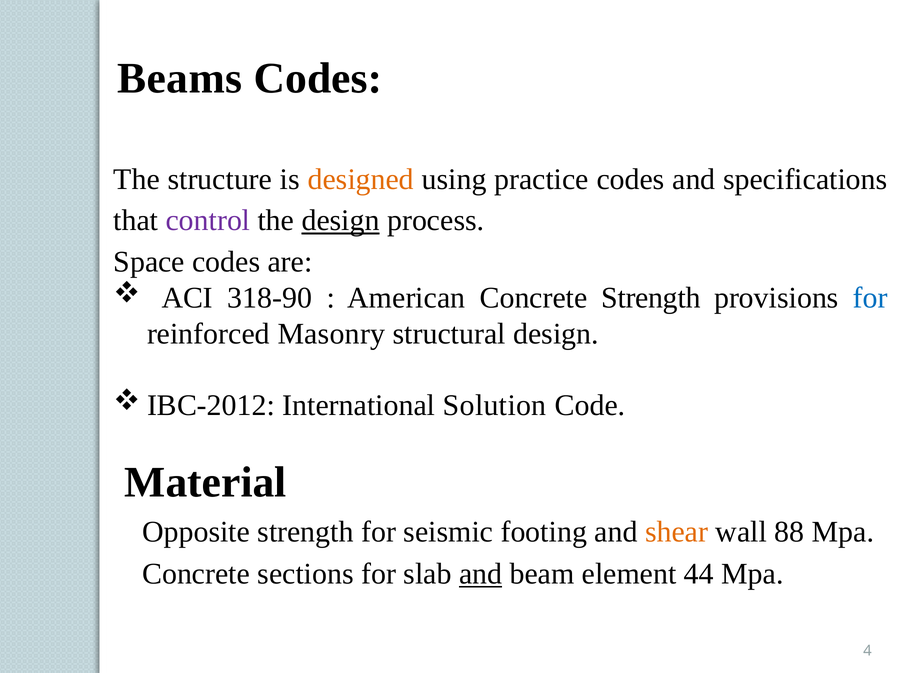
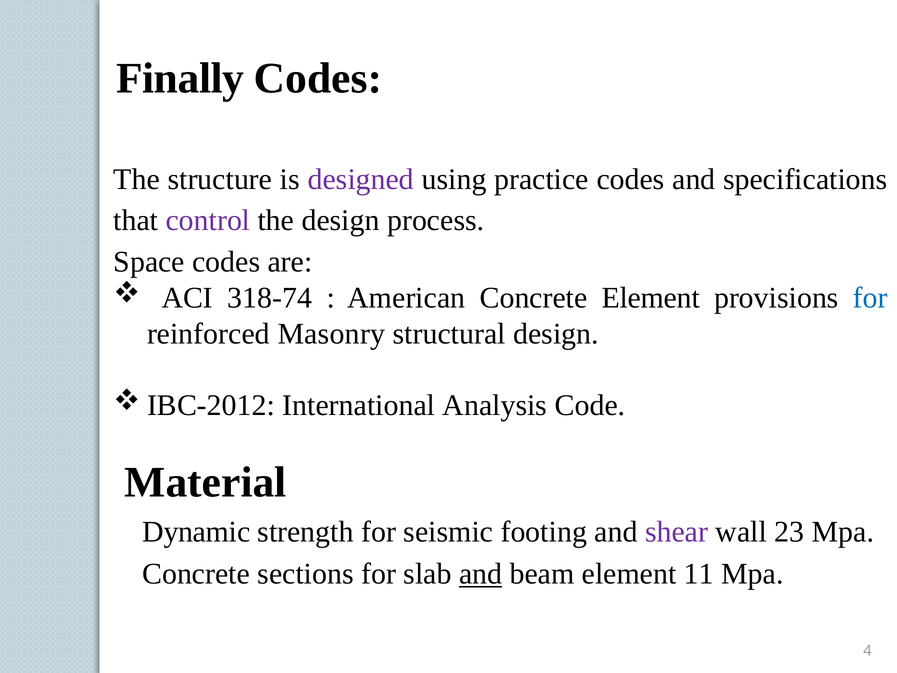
Beams: Beams -> Finally
designed colour: orange -> purple
design at (341, 221) underline: present -> none
318-90: 318-90 -> 318-74
Concrete Strength: Strength -> Element
Solution: Solution -> Analysis
Opposite: Opposite -> Dynamic
shear colour: orange -> purple
88: 88 -> 23
44: 44 -> 11
